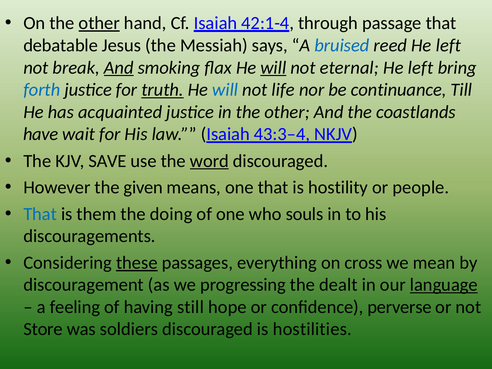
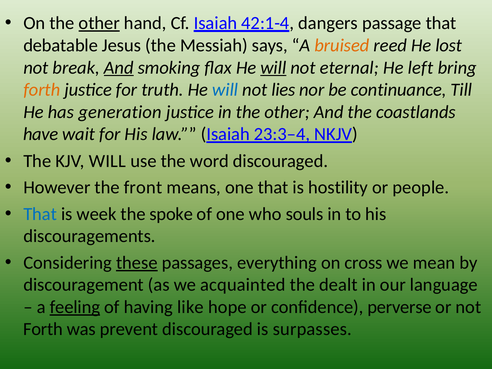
through: through -> dangers
bruised colour: blue -> orange
reed He left: left -> lost
forth at (42, 90) colour: blue -> orange
truth underline: present -> none
life: life -> lies
acquainted: acquainted -> generation
43:3–4: 43:3–4 -> 23:3–4
KJV SAVE: SAVE -> WILL
word underline: present -> none
given: given -> front
them: them -> week
doing: doing -> spoke
progressing: progressing -> acquainted
language underline: present -> none
feeling underline: none -> present
still: still -> like
Store at (43, 329): Store -> Forth
soldiers: soldiers -> prevent
hostilities: hostilities -> surpasses
